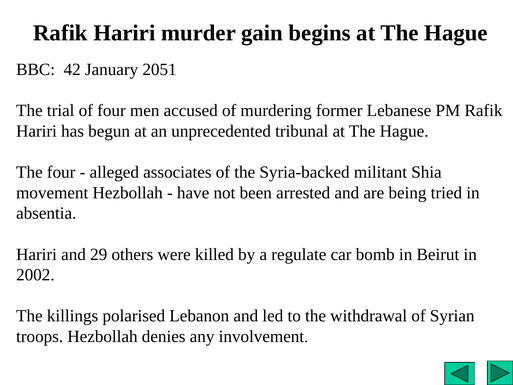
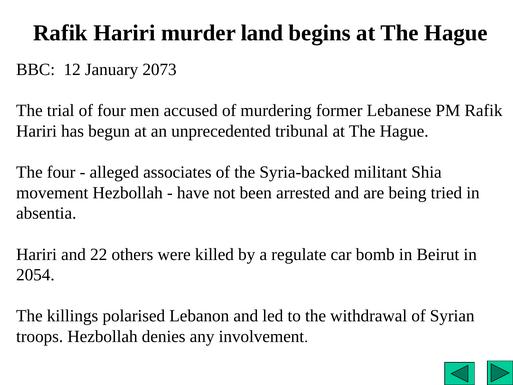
gain: gain -> land
42: 42 -> 12
2051: 2051 -> 2073
29: 29 -> 22
2002: 2002 -> 2054
